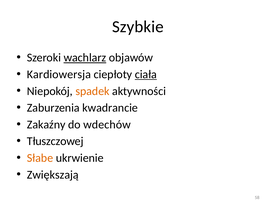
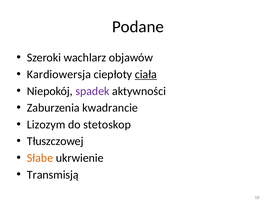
Szybkie: Szybkie -> Podane
wachlarz underline: present -> none
spadek colour: orange -> purple
Zakaźny: Zakaźny -> Lizozym
wdechów: wdechów -> stetoskop
Zwiększają: Zwiększają -> Transmisją
